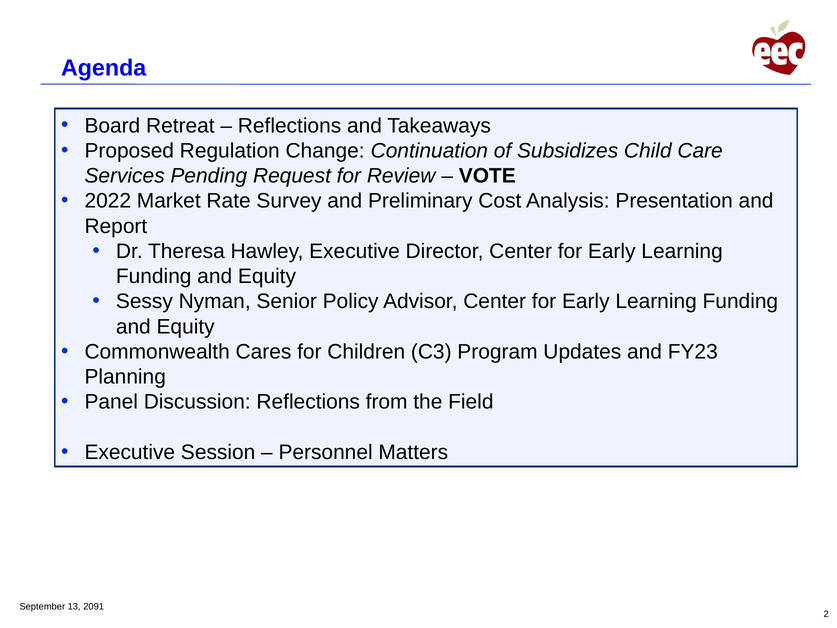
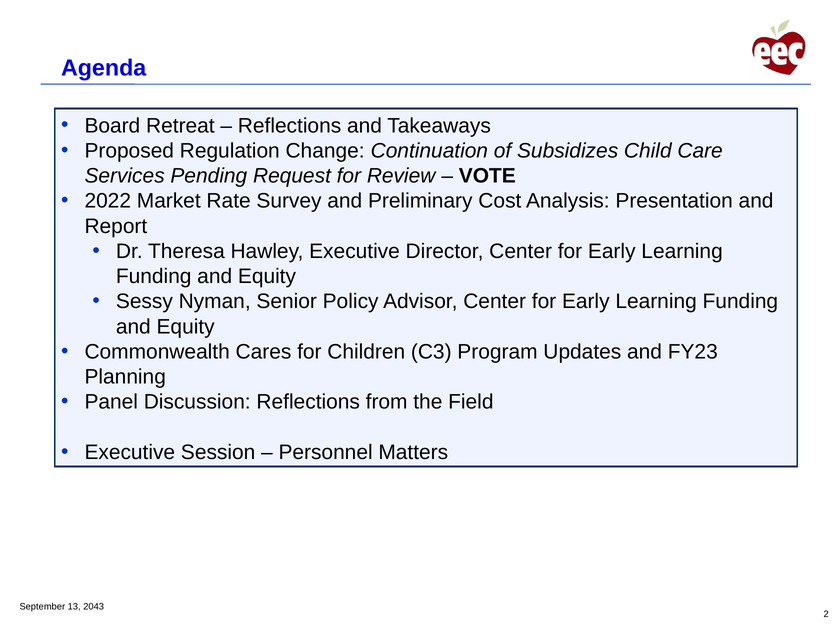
2091: 2091 -> 2043
